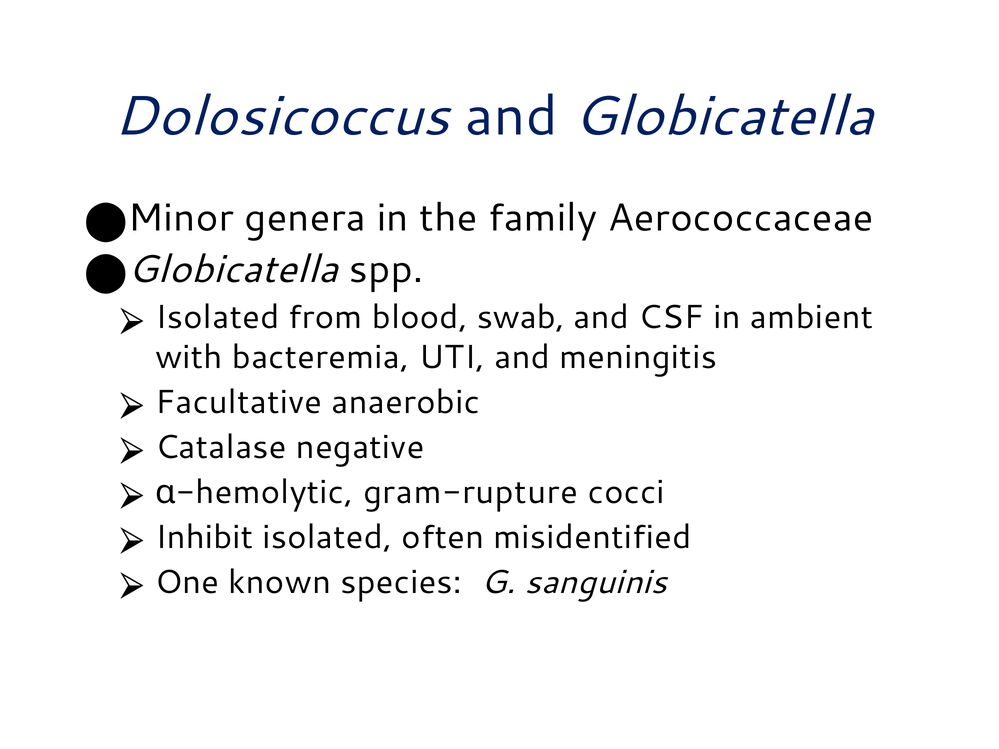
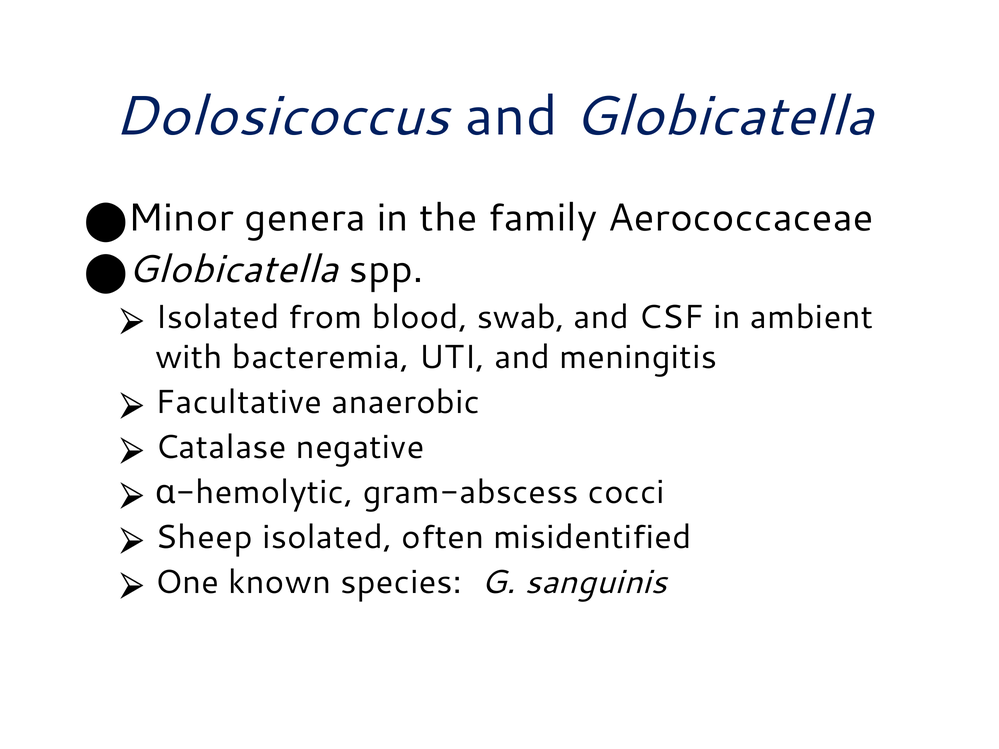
gram-rupture: gram-rupture -> gram-abscess
Inhibit: Inhibit -> Sheep
